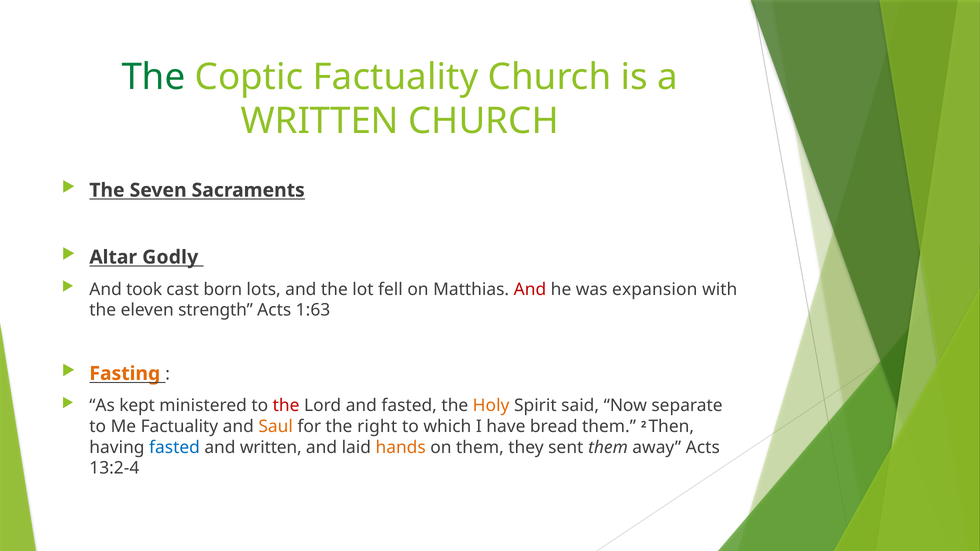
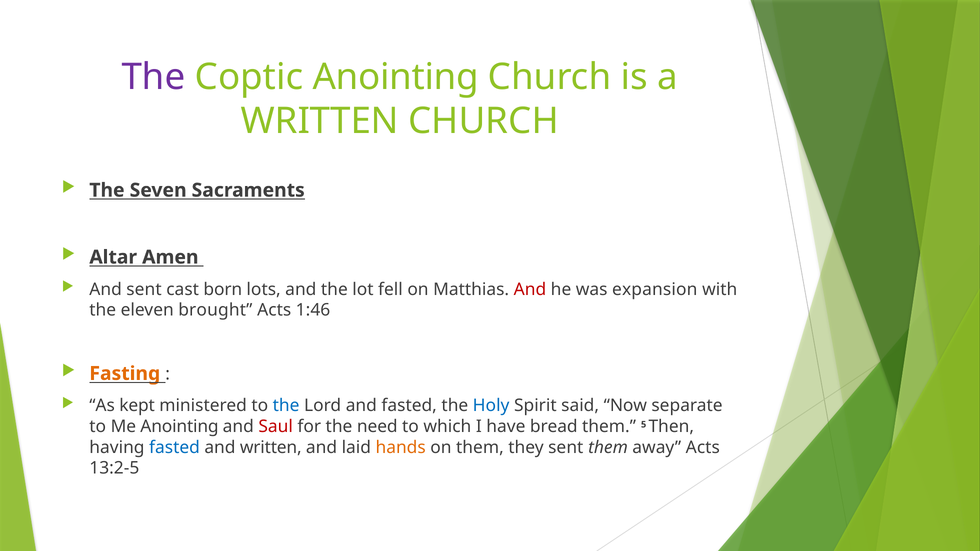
The at (153, 77) colour: green -> purple
Coptic Factuality: Factuality -> Anointing
Godly: Godly -> Amen
And took: took -> sent
strength: strength -> brought
1:63: 1:63 -> 1:46
the at (286, 406) colour: red -> blue
Holy colour: orange -> blue
Me Factuality: Factuality -> Anointing
Saul colour: orange -> red
right: right -> need
2: 2 -> 5
13:2-4: 13:2-4 -> 13:2-5
